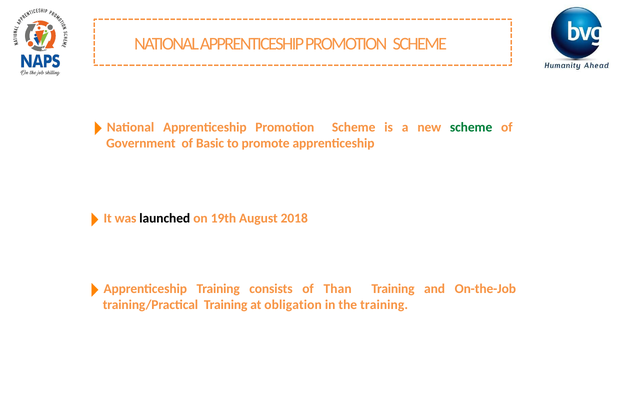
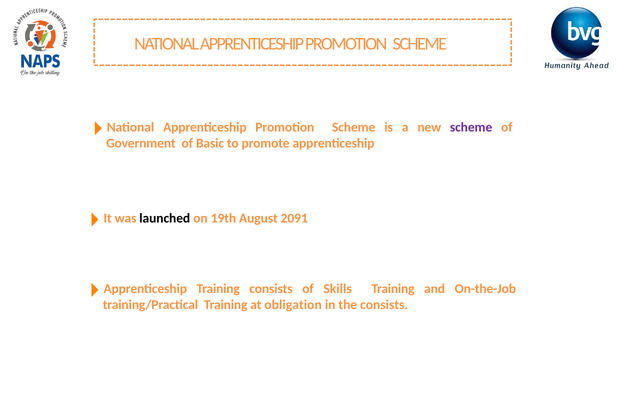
scheme at (471, 127) colour: green -> purple
2018: 2018 -> 2091
Than: Than -> Skills
the training: training -> consists
